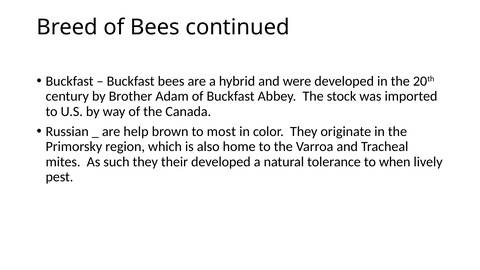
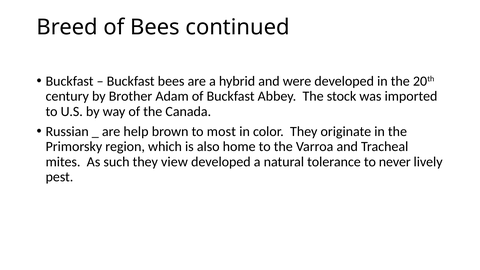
their: their -> view
when: when -> never
